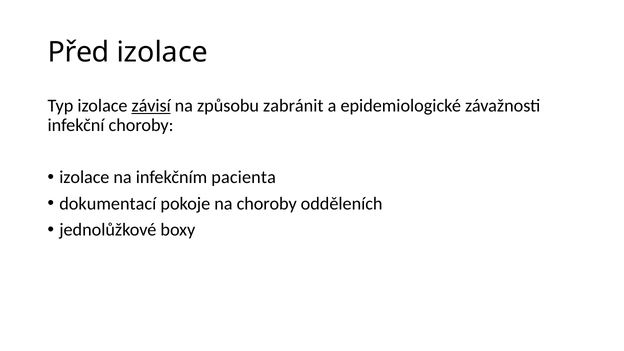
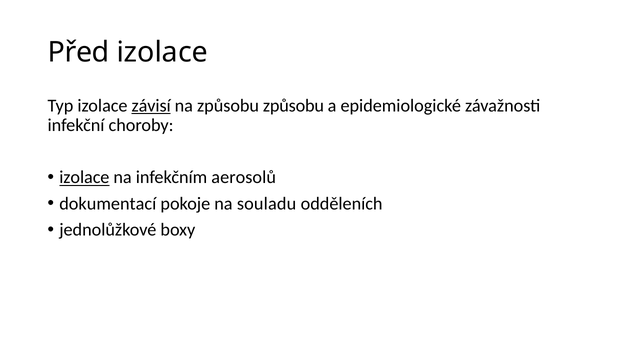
způsobu zabránit: zabránit -> způsobu
izolace at (84, 177) underline: none -> present
pacienta: pacienta -> aerosolů
na choroby: choroby -> souladu
